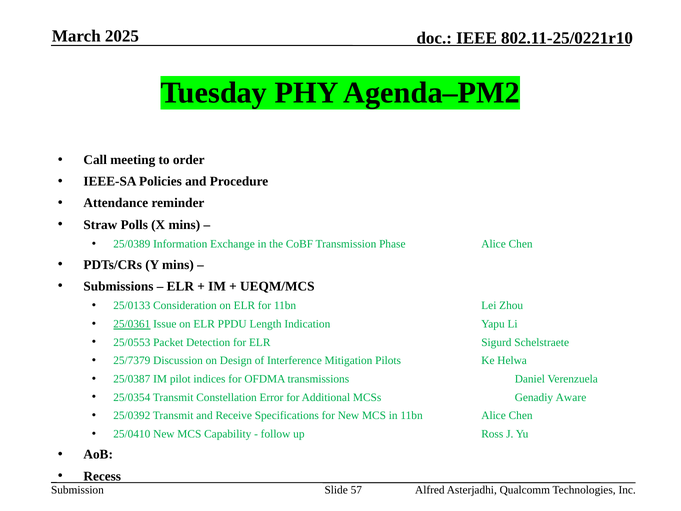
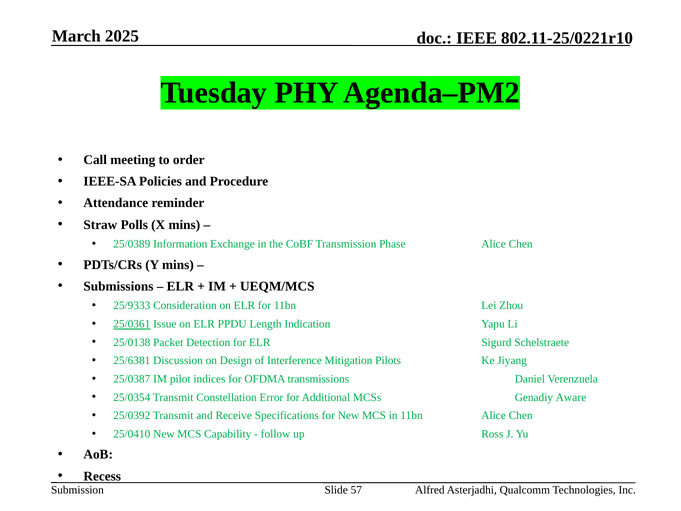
25/0133: 25/0133 -> 25/9333
25/0553: 25/0553 -> 25/0138
25/7379: 25/7379 -> 25/6381
Helwa: Helwa -> Jiyang
